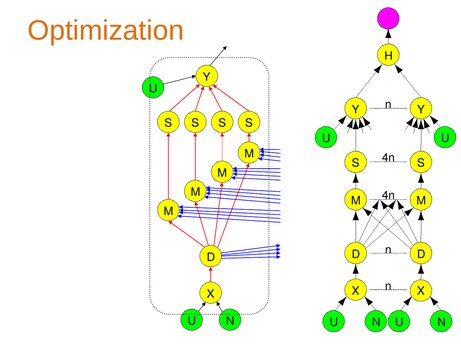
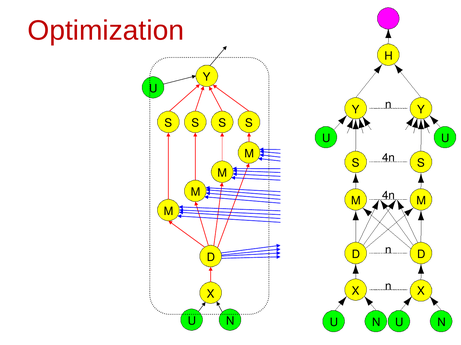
Optimization colour: orange -> red
